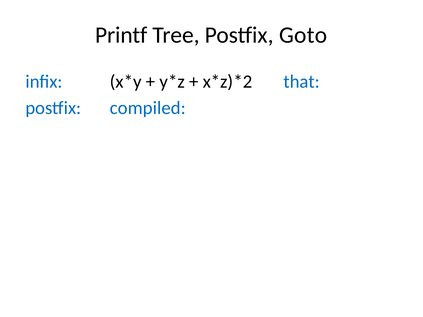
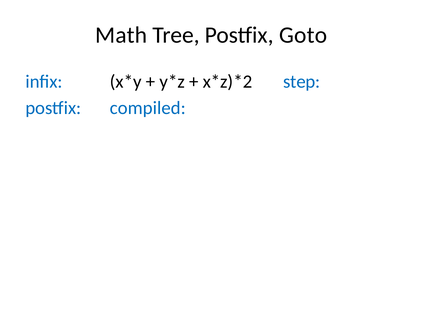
Printf: Printf -> Math
that: that -> step
